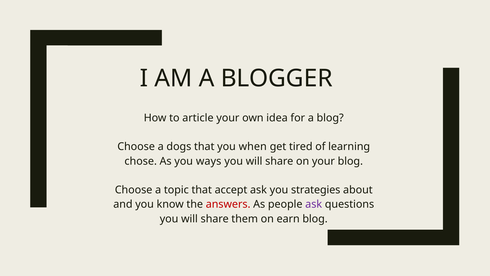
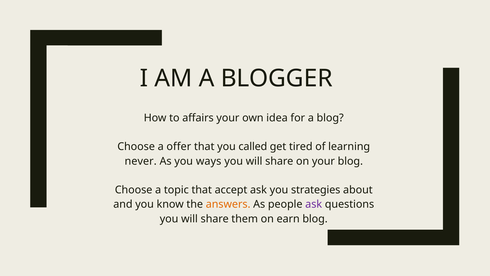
article: article -> affairs
dogs: dogs -> offer
when: when -> called
chose: chose -> never
answers colour: red -> orange
